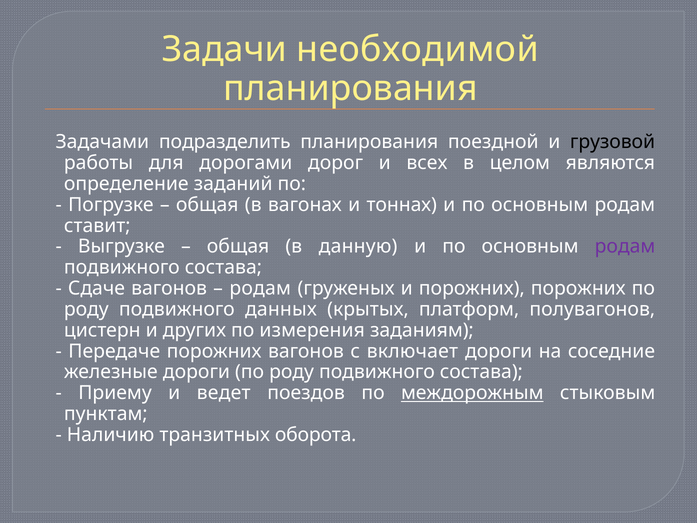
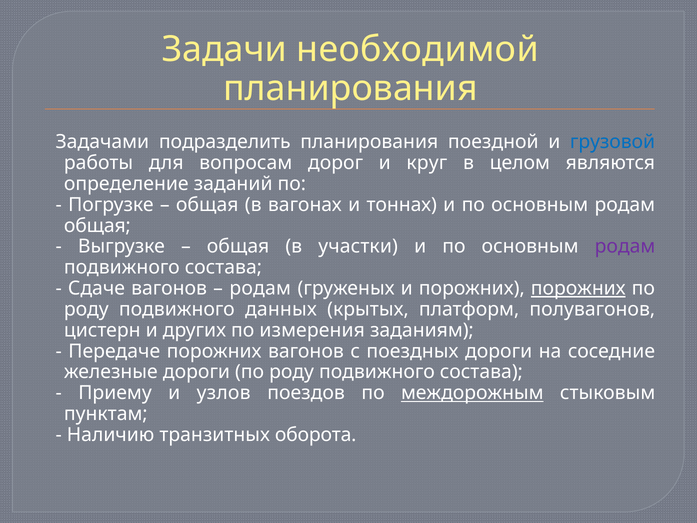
грузовой colour: black -> blue
дорогами: дорогами -> вопросам
всех: всех -> круг
ставит at (97, 226): ставит -> общая
данную: данную -> участки
порожних at (578, 288) underline: none -> present
включает: включает -> поездных
ведет: ведет -> узлов
